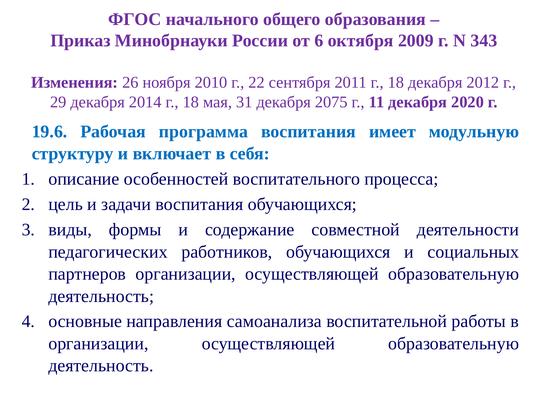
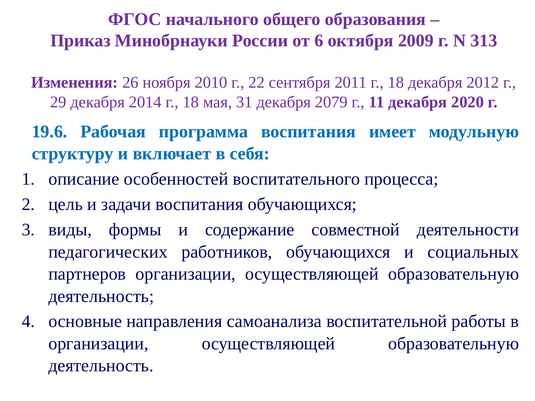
343: 343 -> 313
2075: 2075 -> 2079
